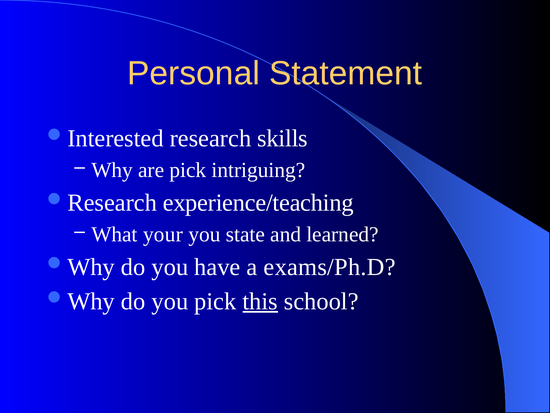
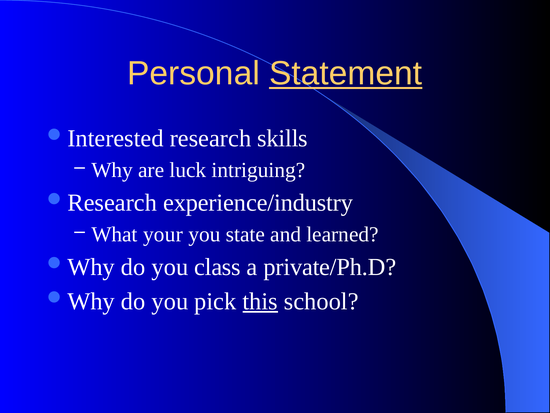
Statement underline: none -> present
are pick: pick -> luck
experience/teaching: experience/teaching -> experience/industry
have: have -> class
exams/Ph.D: exams/Ph.D -> private/Ph.D
